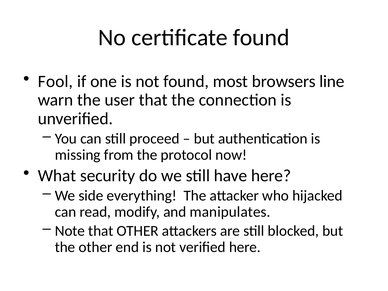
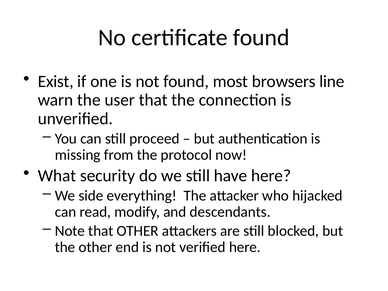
Fool: Fool -> Exist
manipulates: manipulates -> descendants
